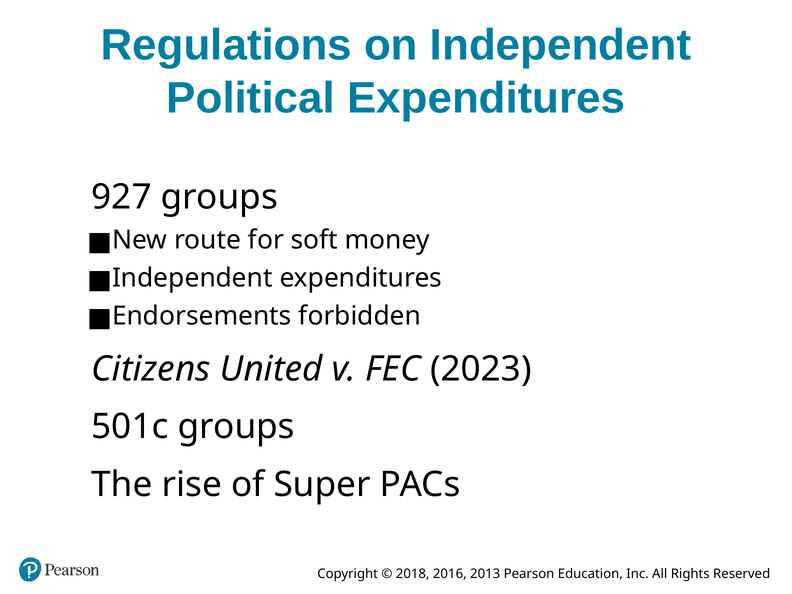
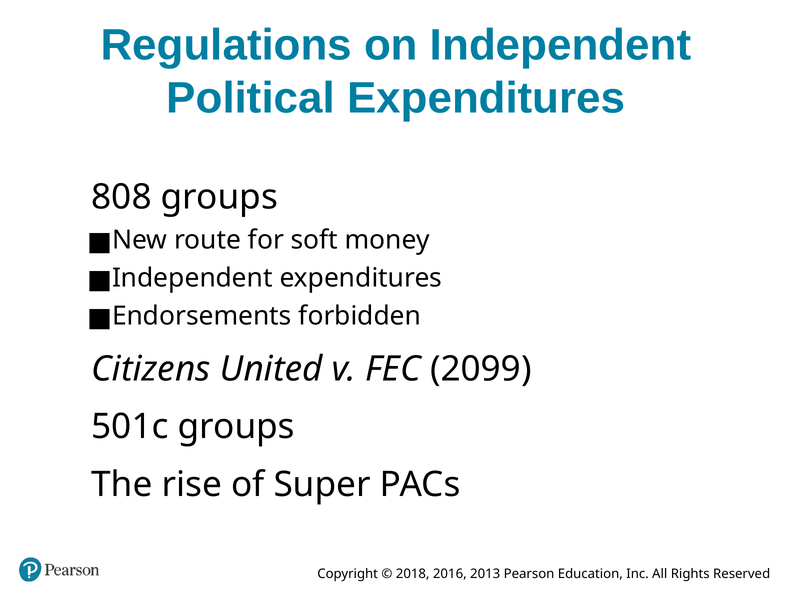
927: 927 -> 808
2023: 2023 -> 2099
